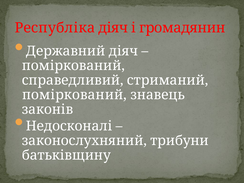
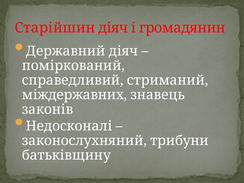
Республіка: Республіка -> Старійшин
поміркований at (74, 95): поміркований -> міждержавних
